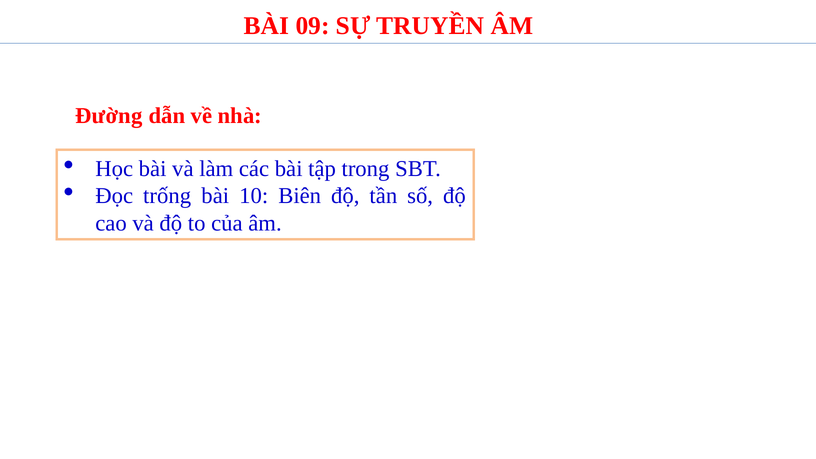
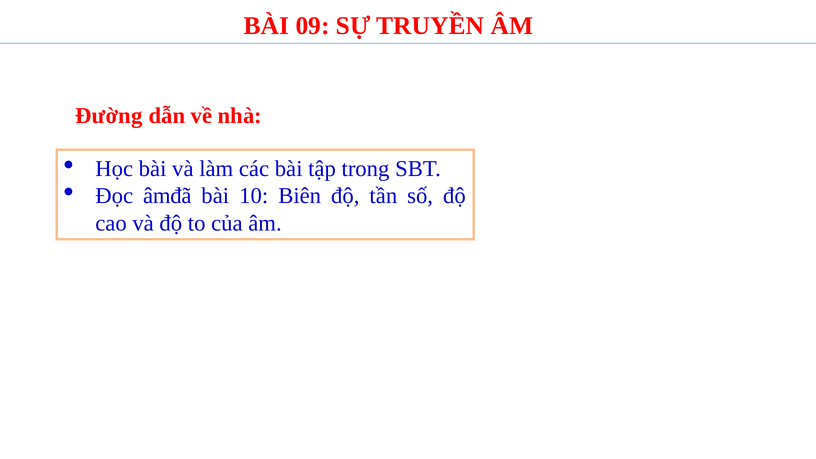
trống: trống -> âmđã
